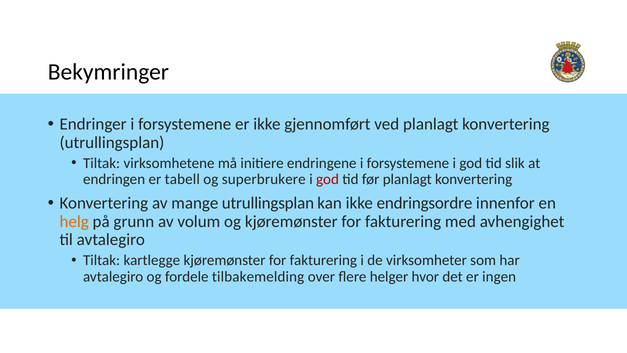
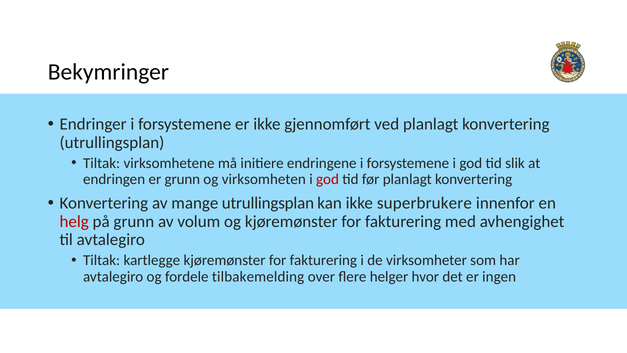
er tabell: tabell -> grunn
superbrukere: superbrukere -> virksomheten
endringsordre: endringsordre -> superbrukere
helg colour: orange -> red
